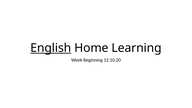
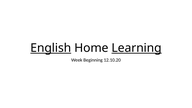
Learning underline: none -> present
